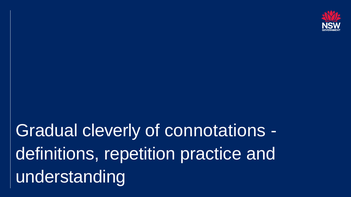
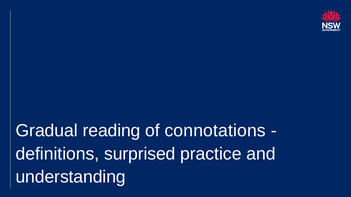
cleverly: cleverly -> reading
repetition: repetition -> surprised
